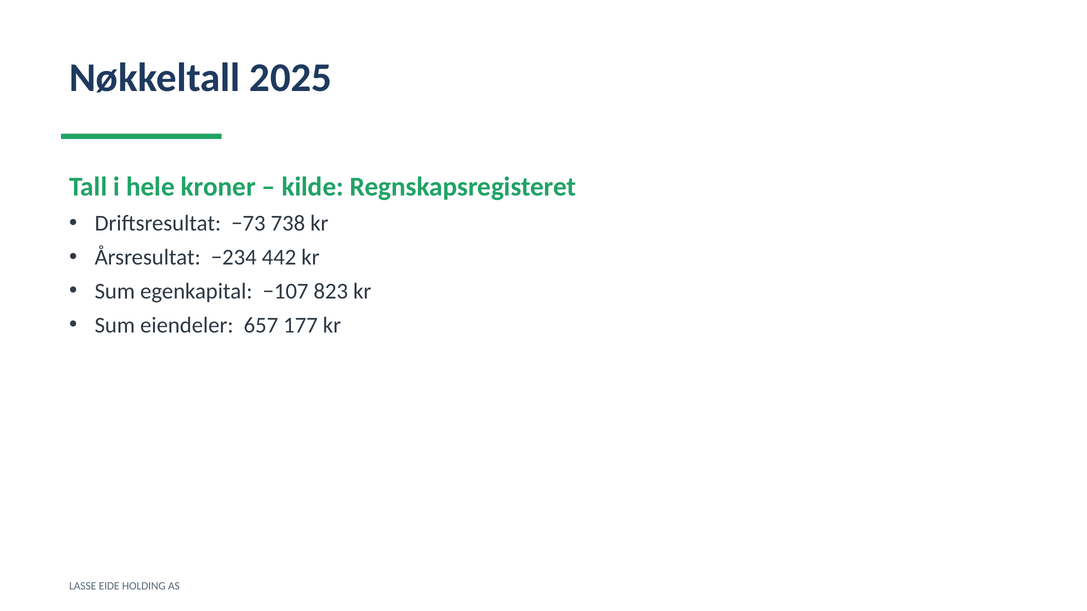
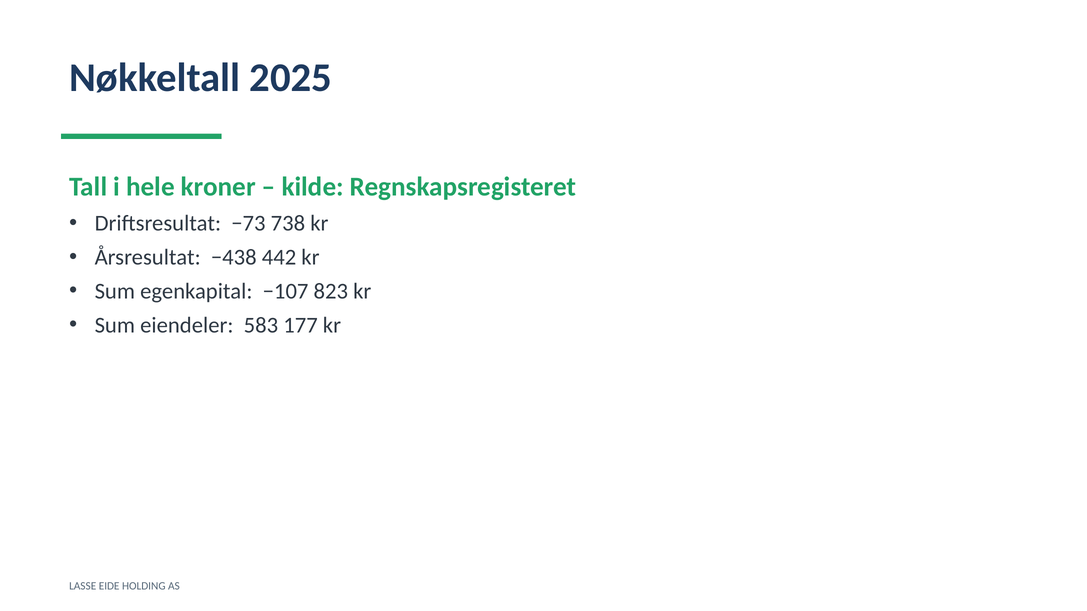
−234: −234 -> −438
657: 657 -> 583
